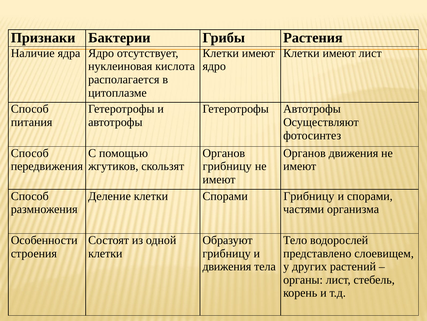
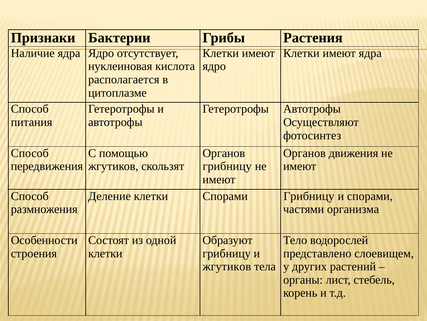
имеют лист: лист -> ядра
движения at (227, 266): движения -> жгутиков
